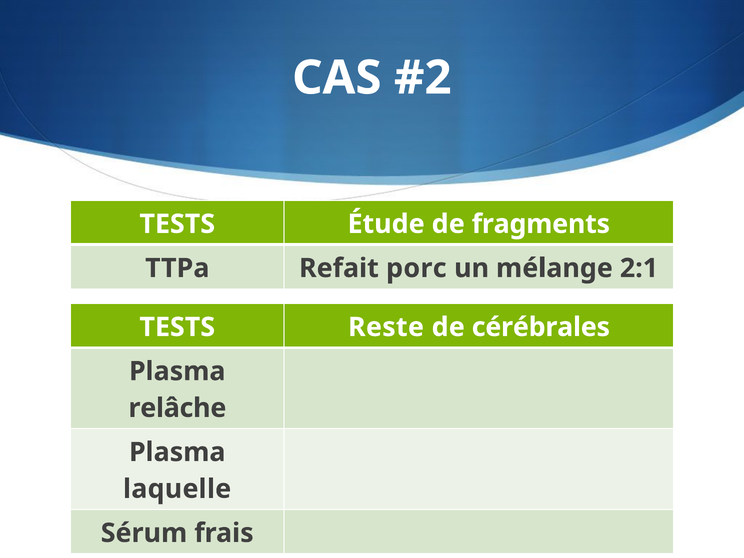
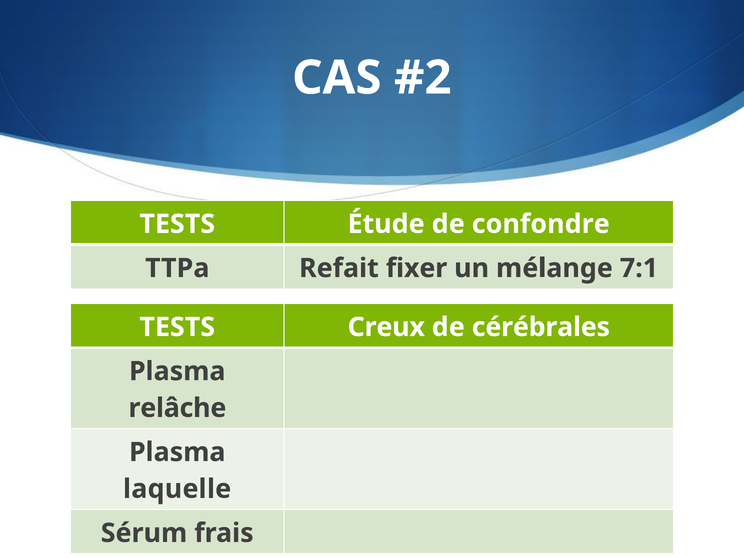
fragments: fragments -> confondre
porc: porc -> fixer
2:1: 2:1 -> 7:1
Reste: Reste -> Creux
